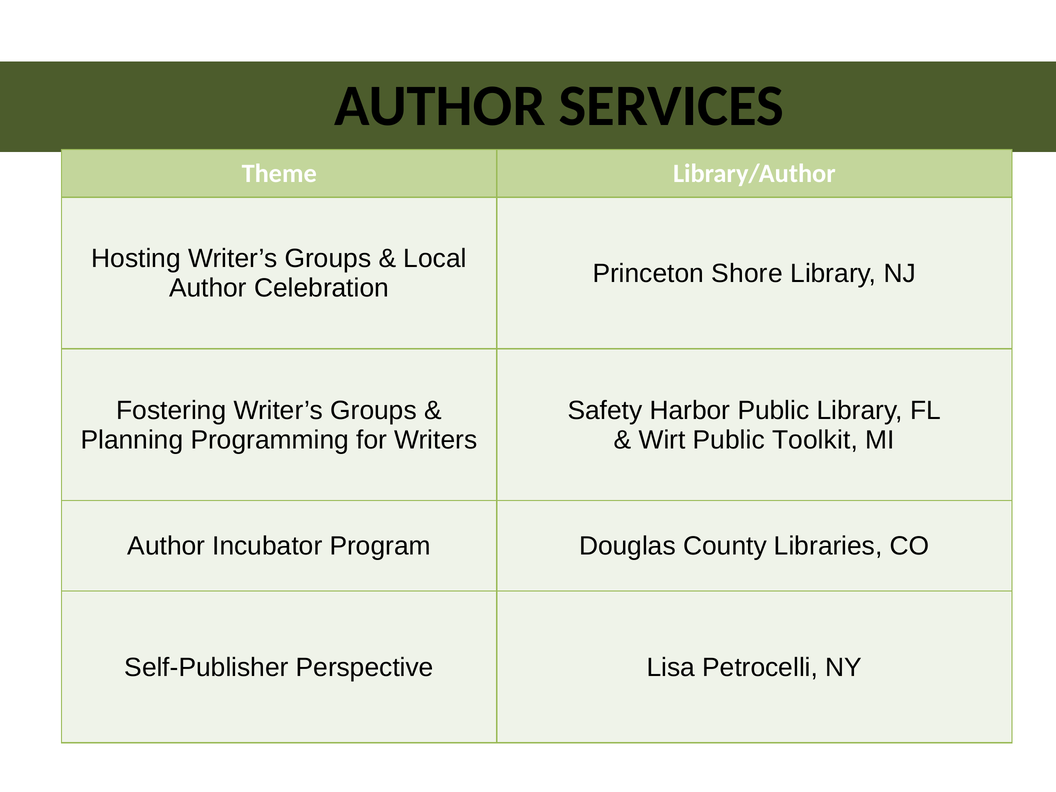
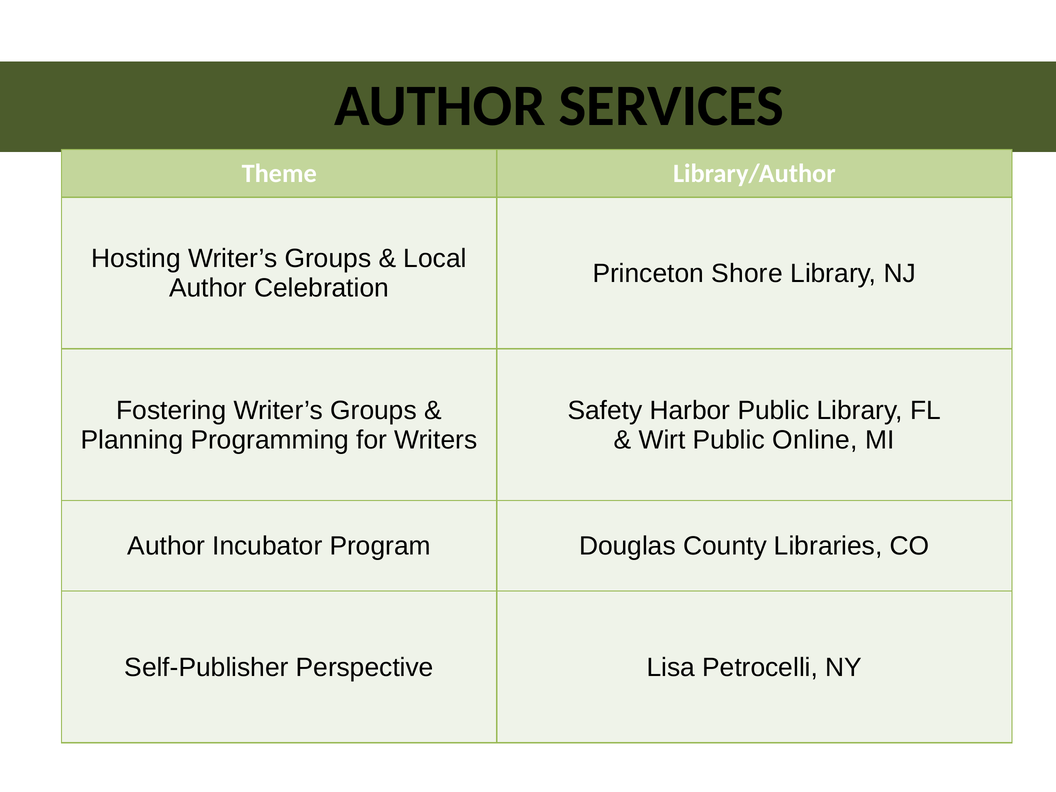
Toolkit: Toolkit -> Online
